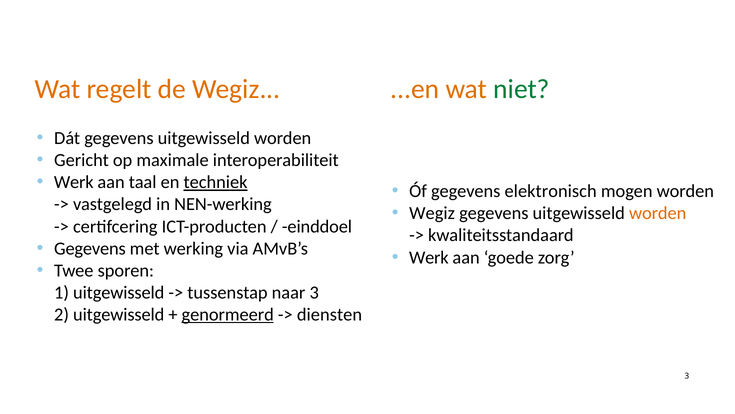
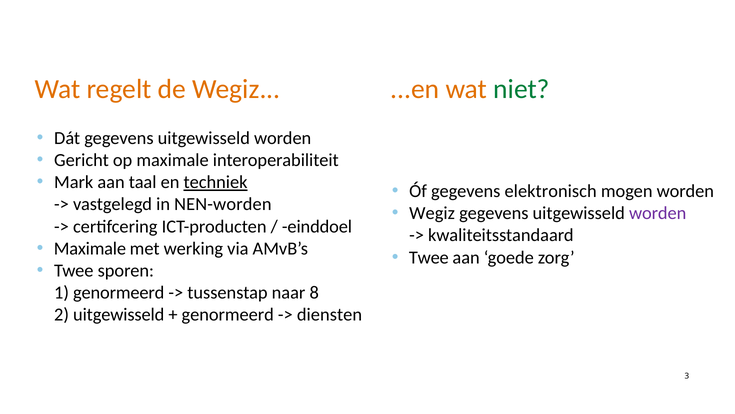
Werk at (74, 182): Werk -> Mark
NEN-werking: NEN-werking -> NEN-worden
worden at (658, 213) colour: orange -> purple
Gegevens at (90, 248): Gegevens -> Maximale
Werk at (429, 257): Werk -> Twee
1 uitgewisseld: uitgewisseld -> genormeerd
naar 3: 3 -> 8
genormeerd at (228, 314) underline: present -> none
